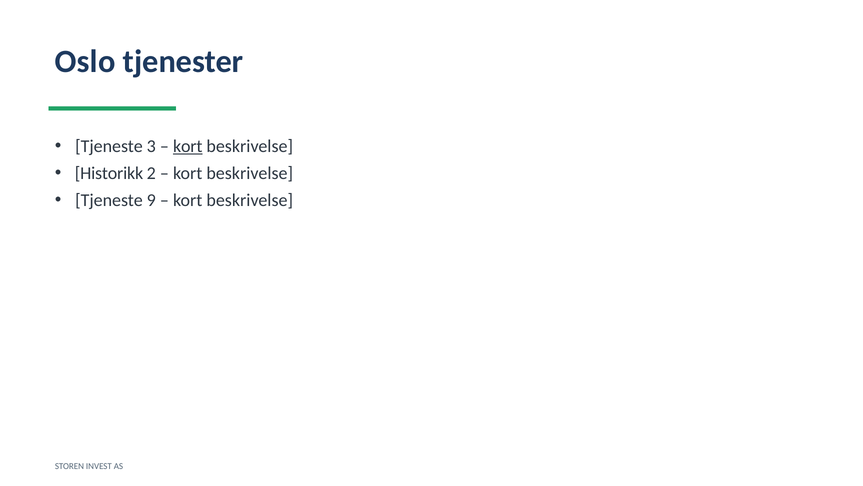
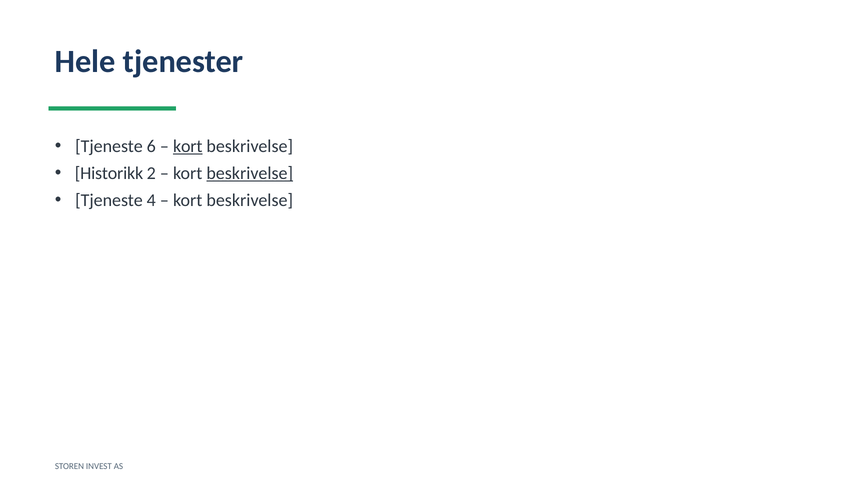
Oslo: Oslo -> Hele
3: 3 -> 6
beskrivelse at (250, 173) underline: none -> present
9: 9 -> 4
